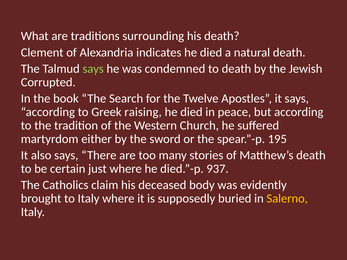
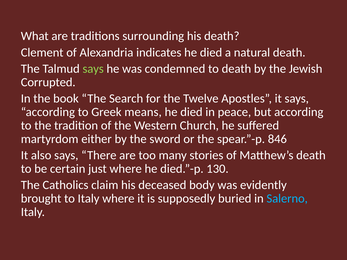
raising: raising -> means
195: 195 -> 846
937: 937 -> 130
Salerno colour: yellow -> light blue
